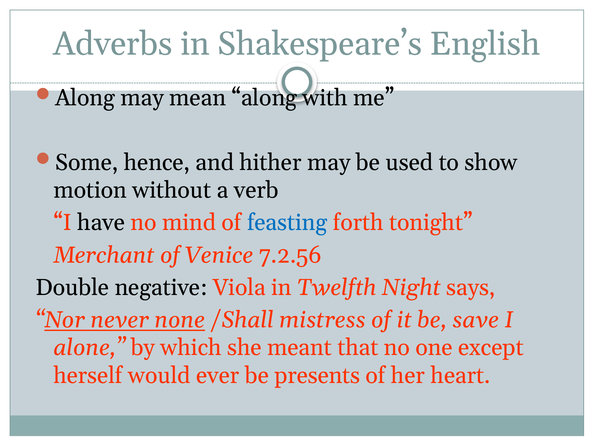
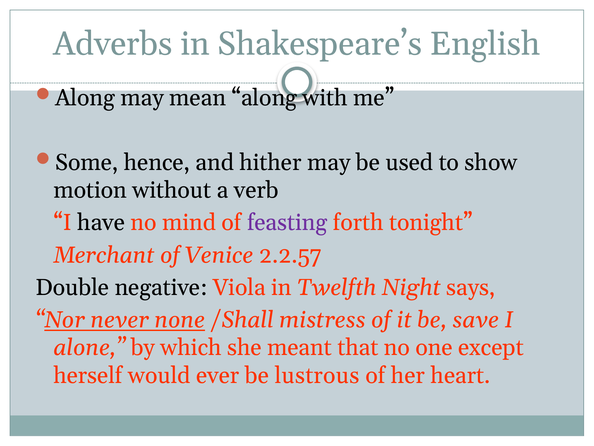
feasting colour: blue -> purple
7.2.56: 7.2.56 -> 2.2.57
presents: presents -> lustrous
